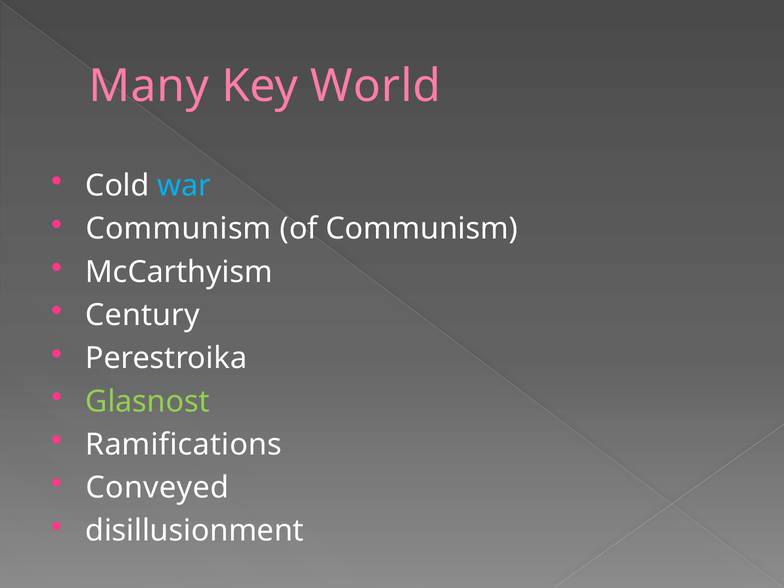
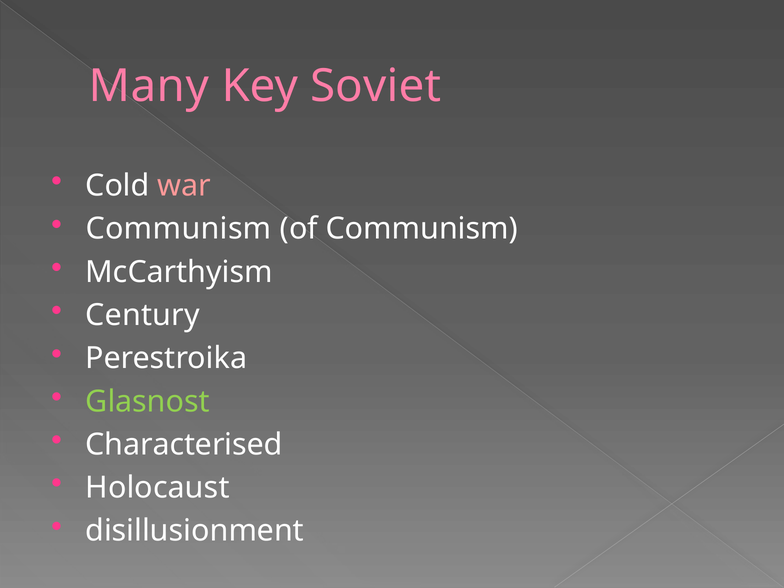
World: World -> Soviet
war colour: light blue -> pink
Ramifications: Ramifications -> Characterised
Conveyed: Conveyed -> Holocaust
